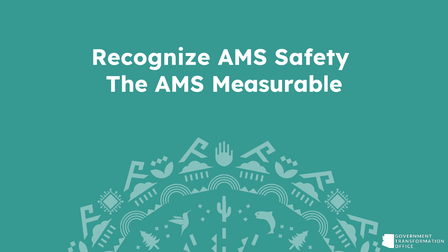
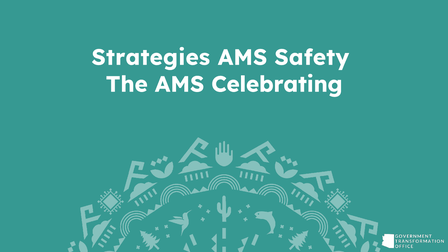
Recognize: Recognize -> Strategies
Measurable: Measurable -> Celebrating
